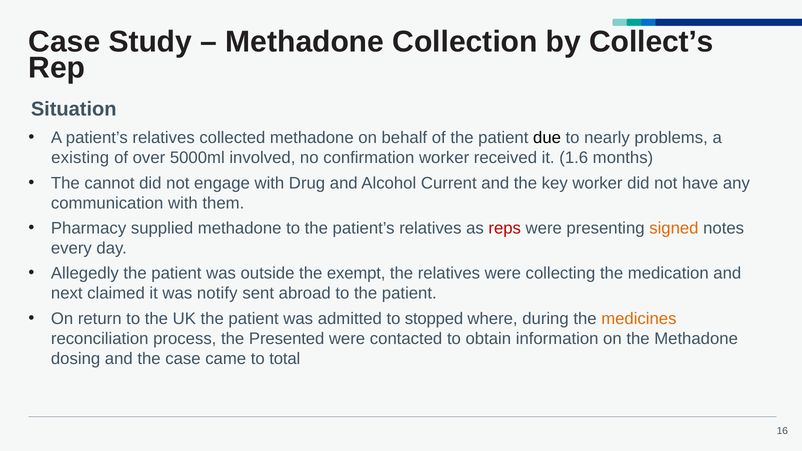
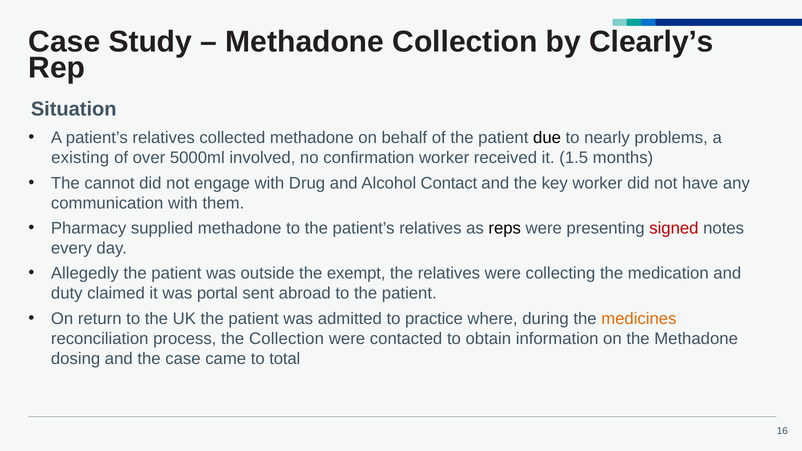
Collect’s: Collect’s -> Clearly’s
1.6: 1.6 -> 1.5
Current: Current -> Contact
reps colour: red -> black
signed colour: orange -> red
next: next -> duty
notify: notify -> portal
stopped: stopped -> practice
the Presented: Presented -> Collection
